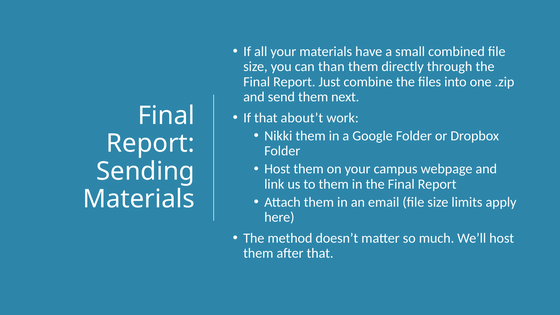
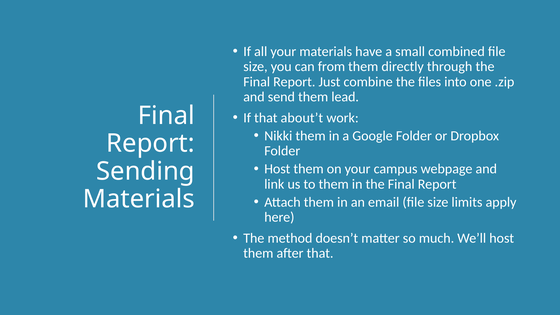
than: than -> from
next: next -> lead
